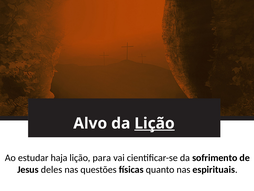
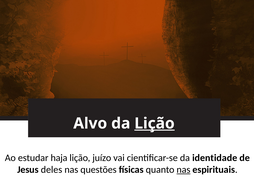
para: para -> juízo
sofrimento: sofrimento -> identidade
nas at (183, 169) underline: none -> present
